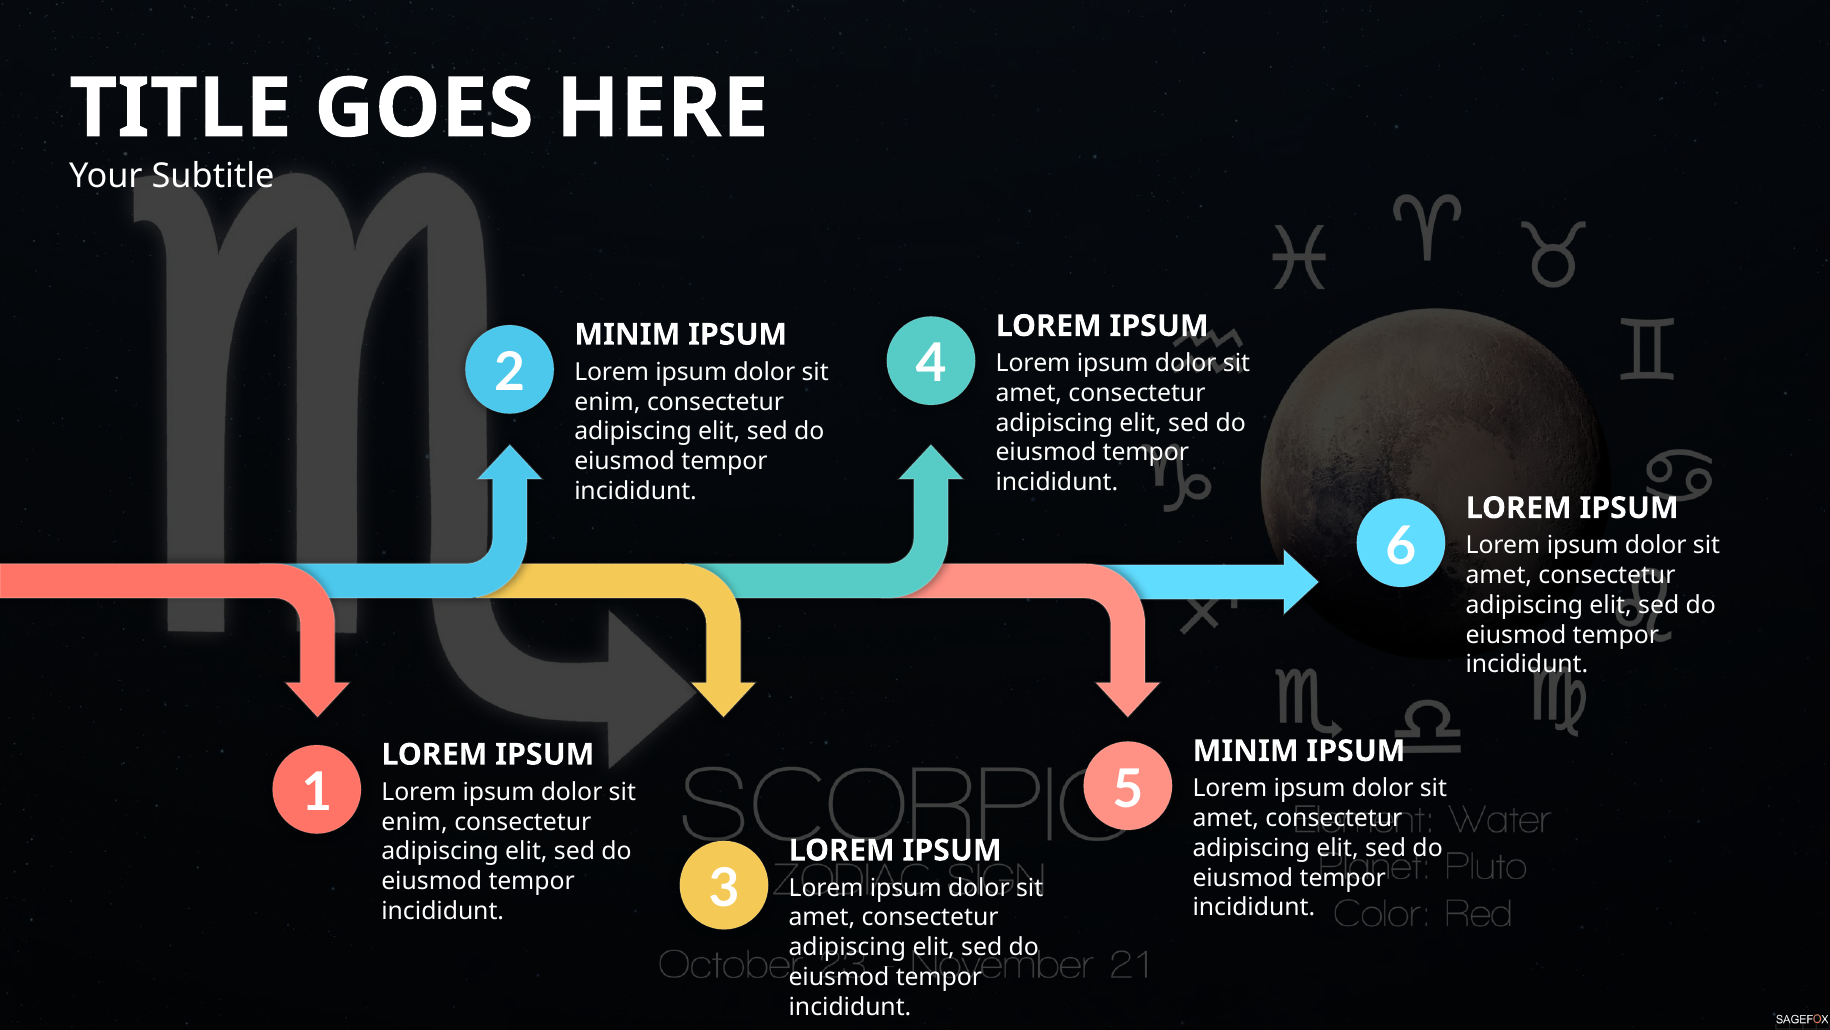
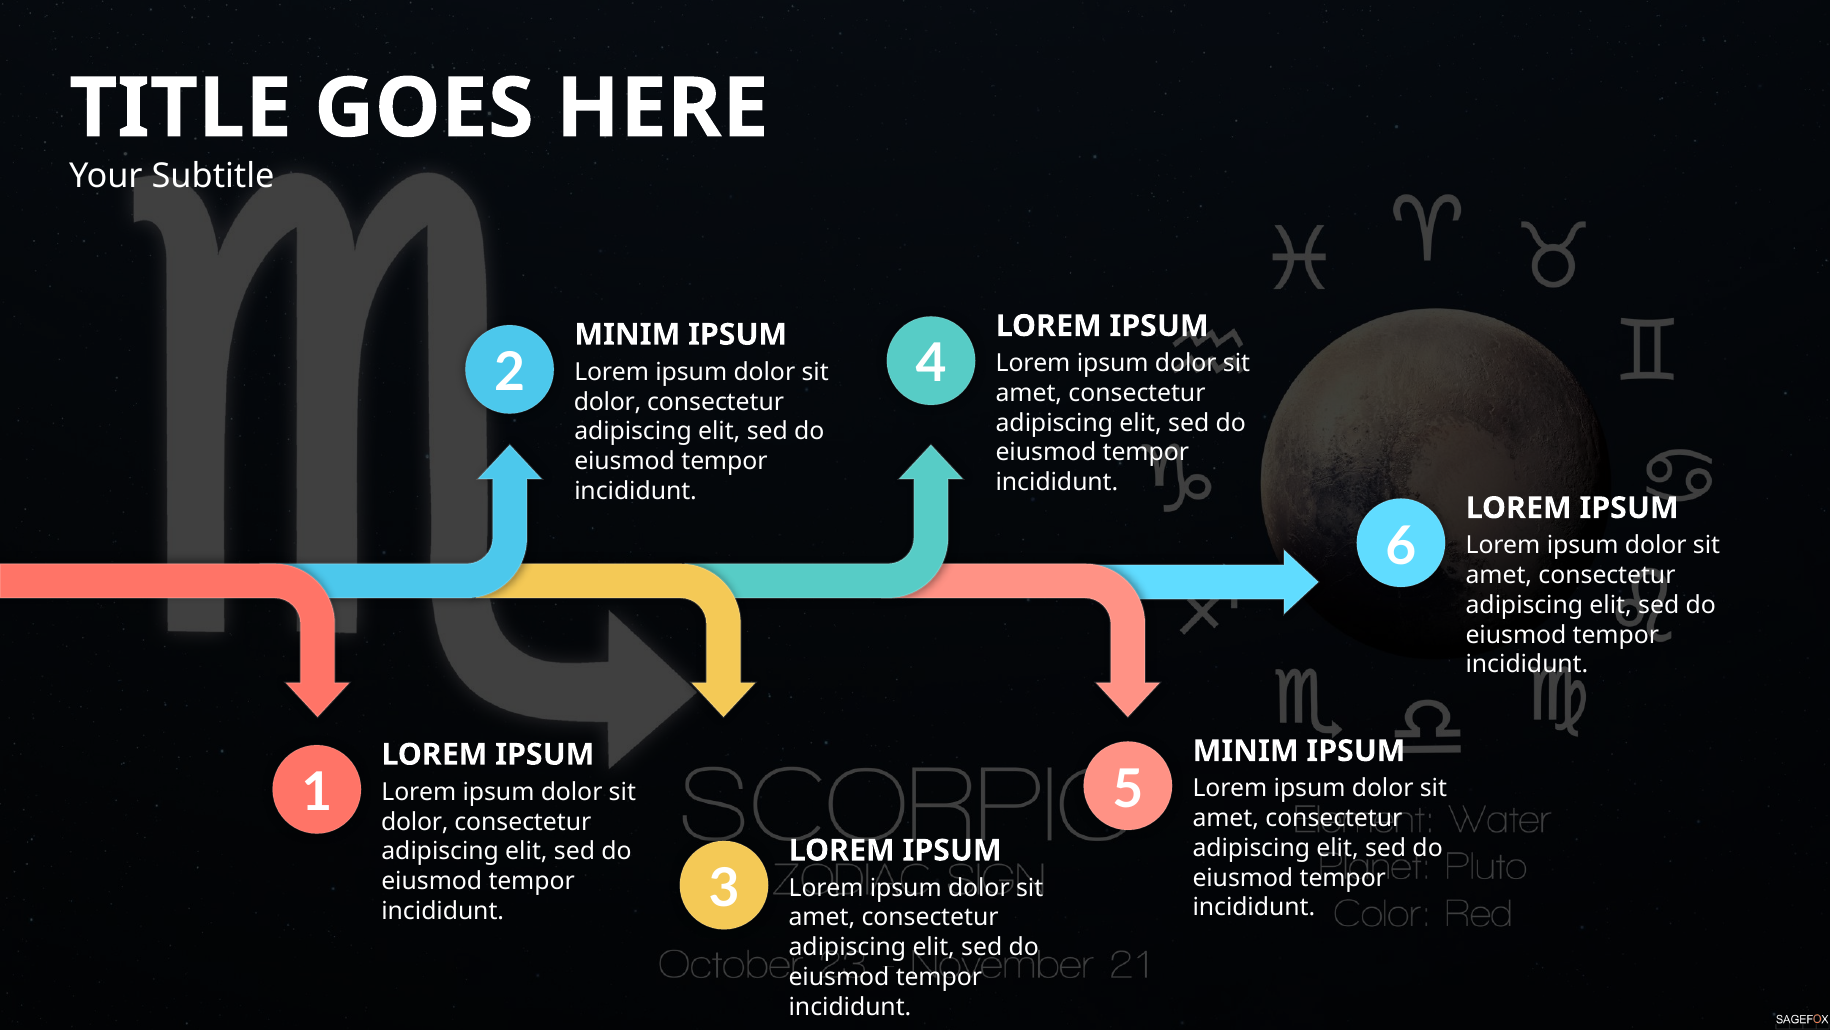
enim at (607, 402): enim -> dolor
enim at (415, 821): enim -> dolor
